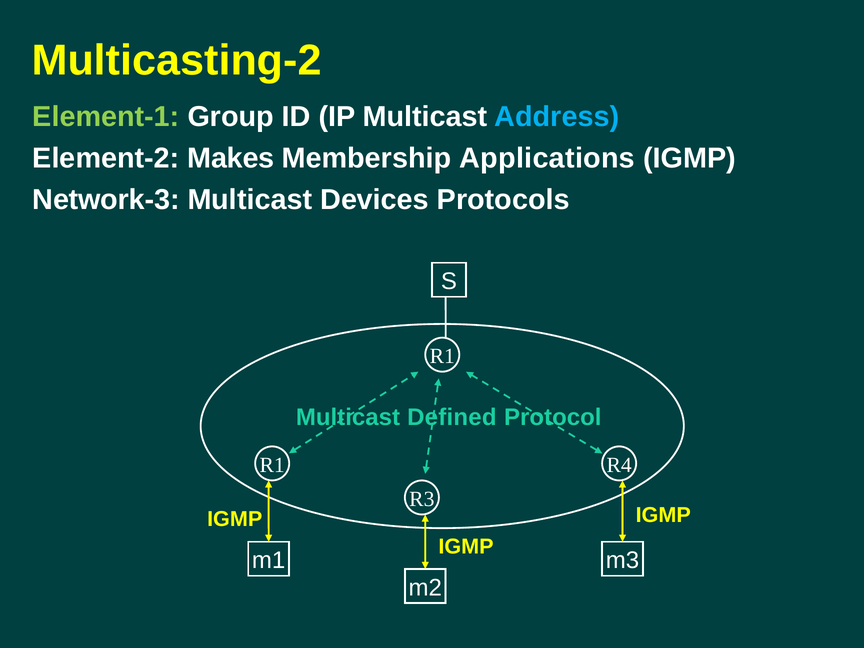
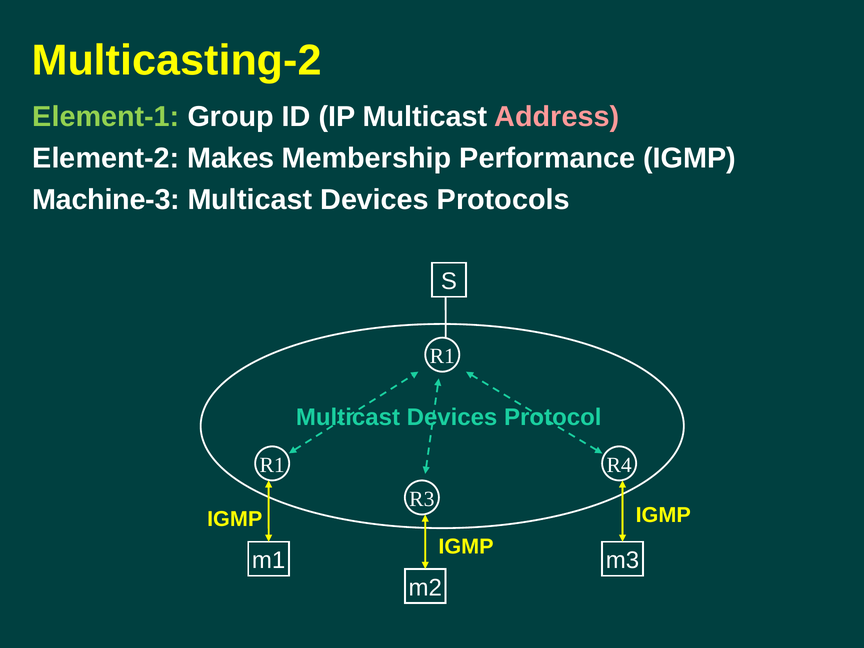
Address colour: light blue -> pink
Applications: Applications -> Performance
Network-3: Network-3 -> Machine-3
Defined at (452, 418): Defined -> Devices
